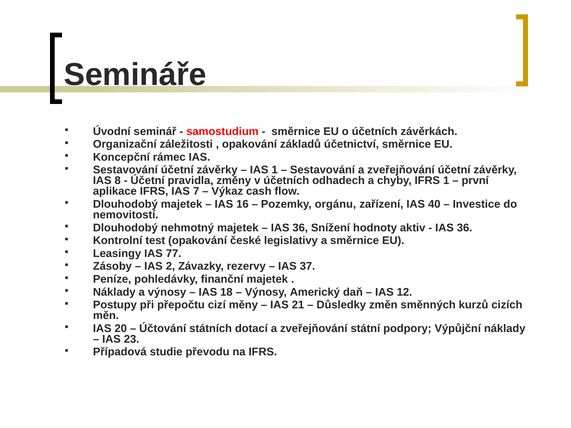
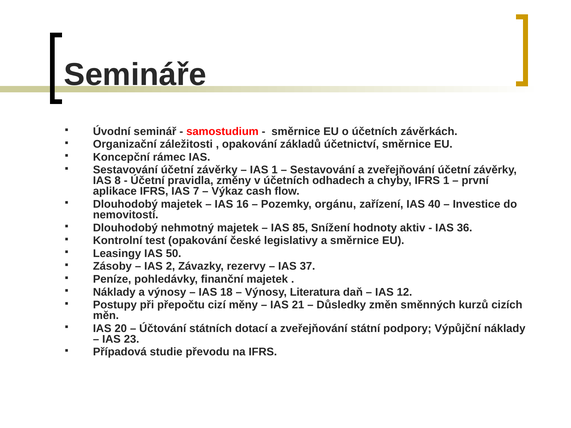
36 at (300, 228): 36 -> 85
77: 77 -> 50
Americký: Americký -> Literatura
